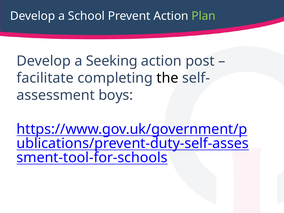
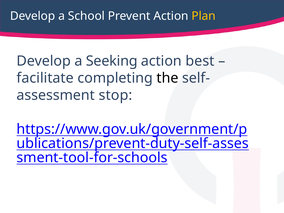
Plan colour: light green -> yellow
post: post -> best
boys: boys -> stop
